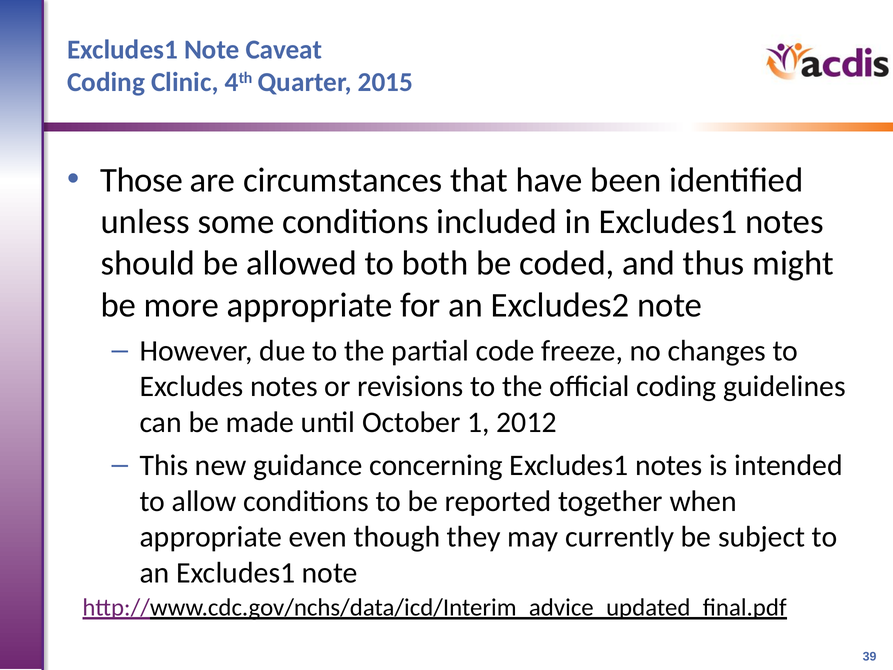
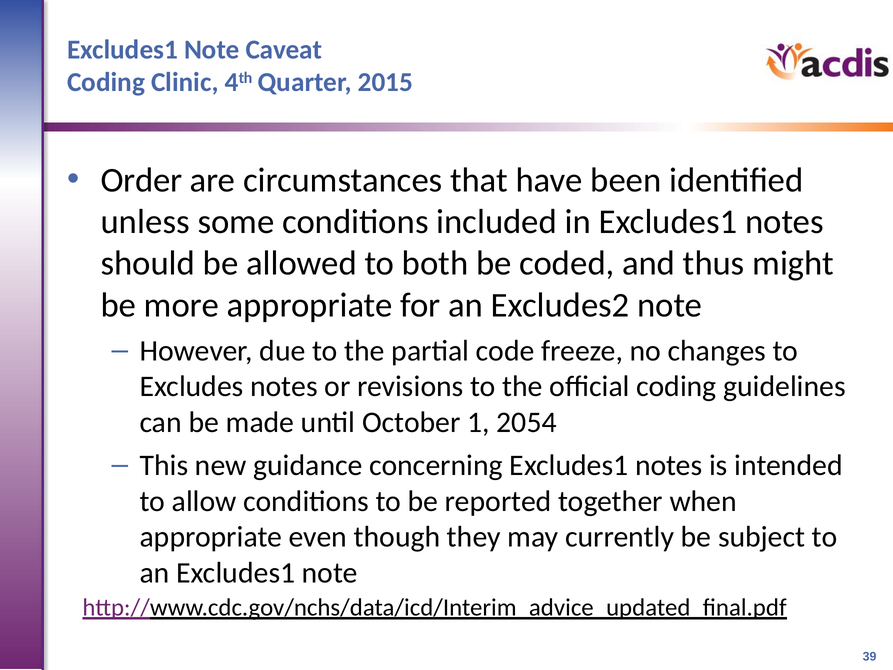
Those: Those -> Order
2012: 2012 -> 2054
